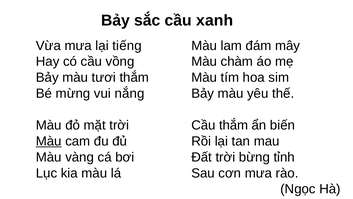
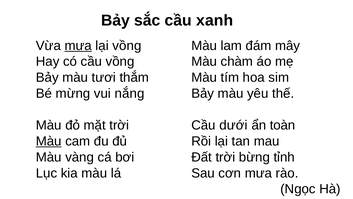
mưa at (78, 46) underline: none -> present
lại tiếng: tiếng -> vồng
Cầu thắm: thắm -> dưới
biến: biến -> toàn
